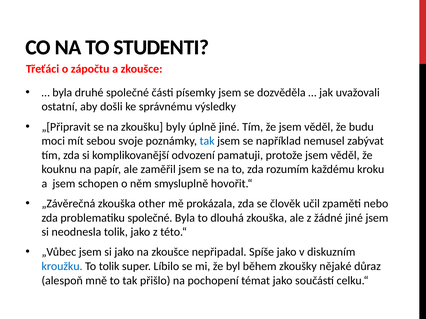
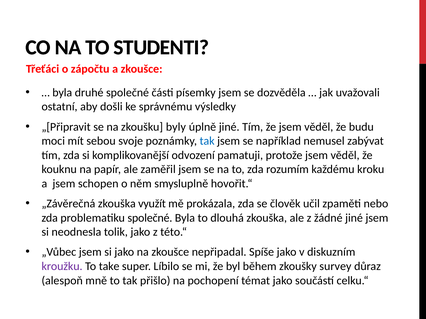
other: other -> využít
kroužku colour: blue -> purple
To tolik: tolik -> take
nějaké: nějaké -> survey
